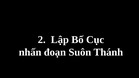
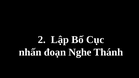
Suôn: Suôn -> Nghe
